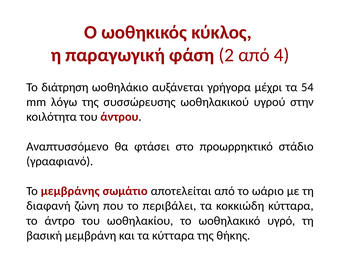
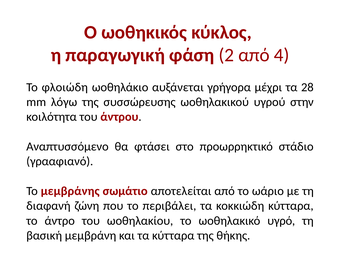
διάτρηση: διάτρηση -> φλοιώδη
54: 54 -> 28
